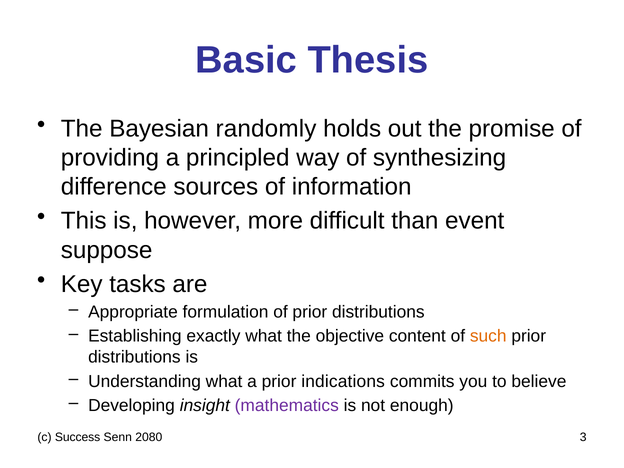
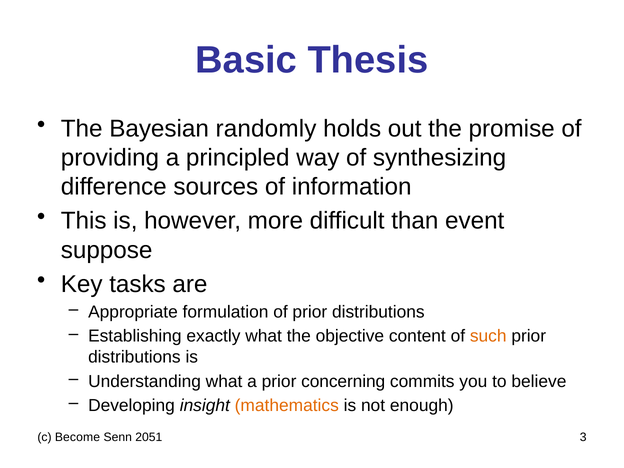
indications: indications -> concerning
mathematics colour: purple -> orange
Success: Success -> Become
2080: 2080 -> 2051
